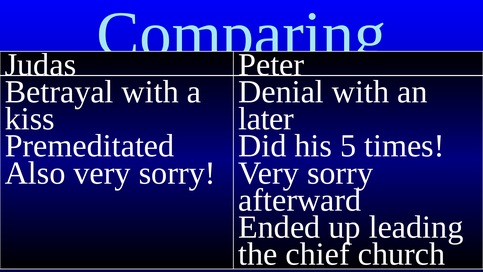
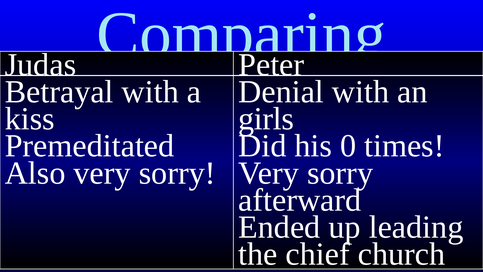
later: later -> girls
5: 5 -> 0
